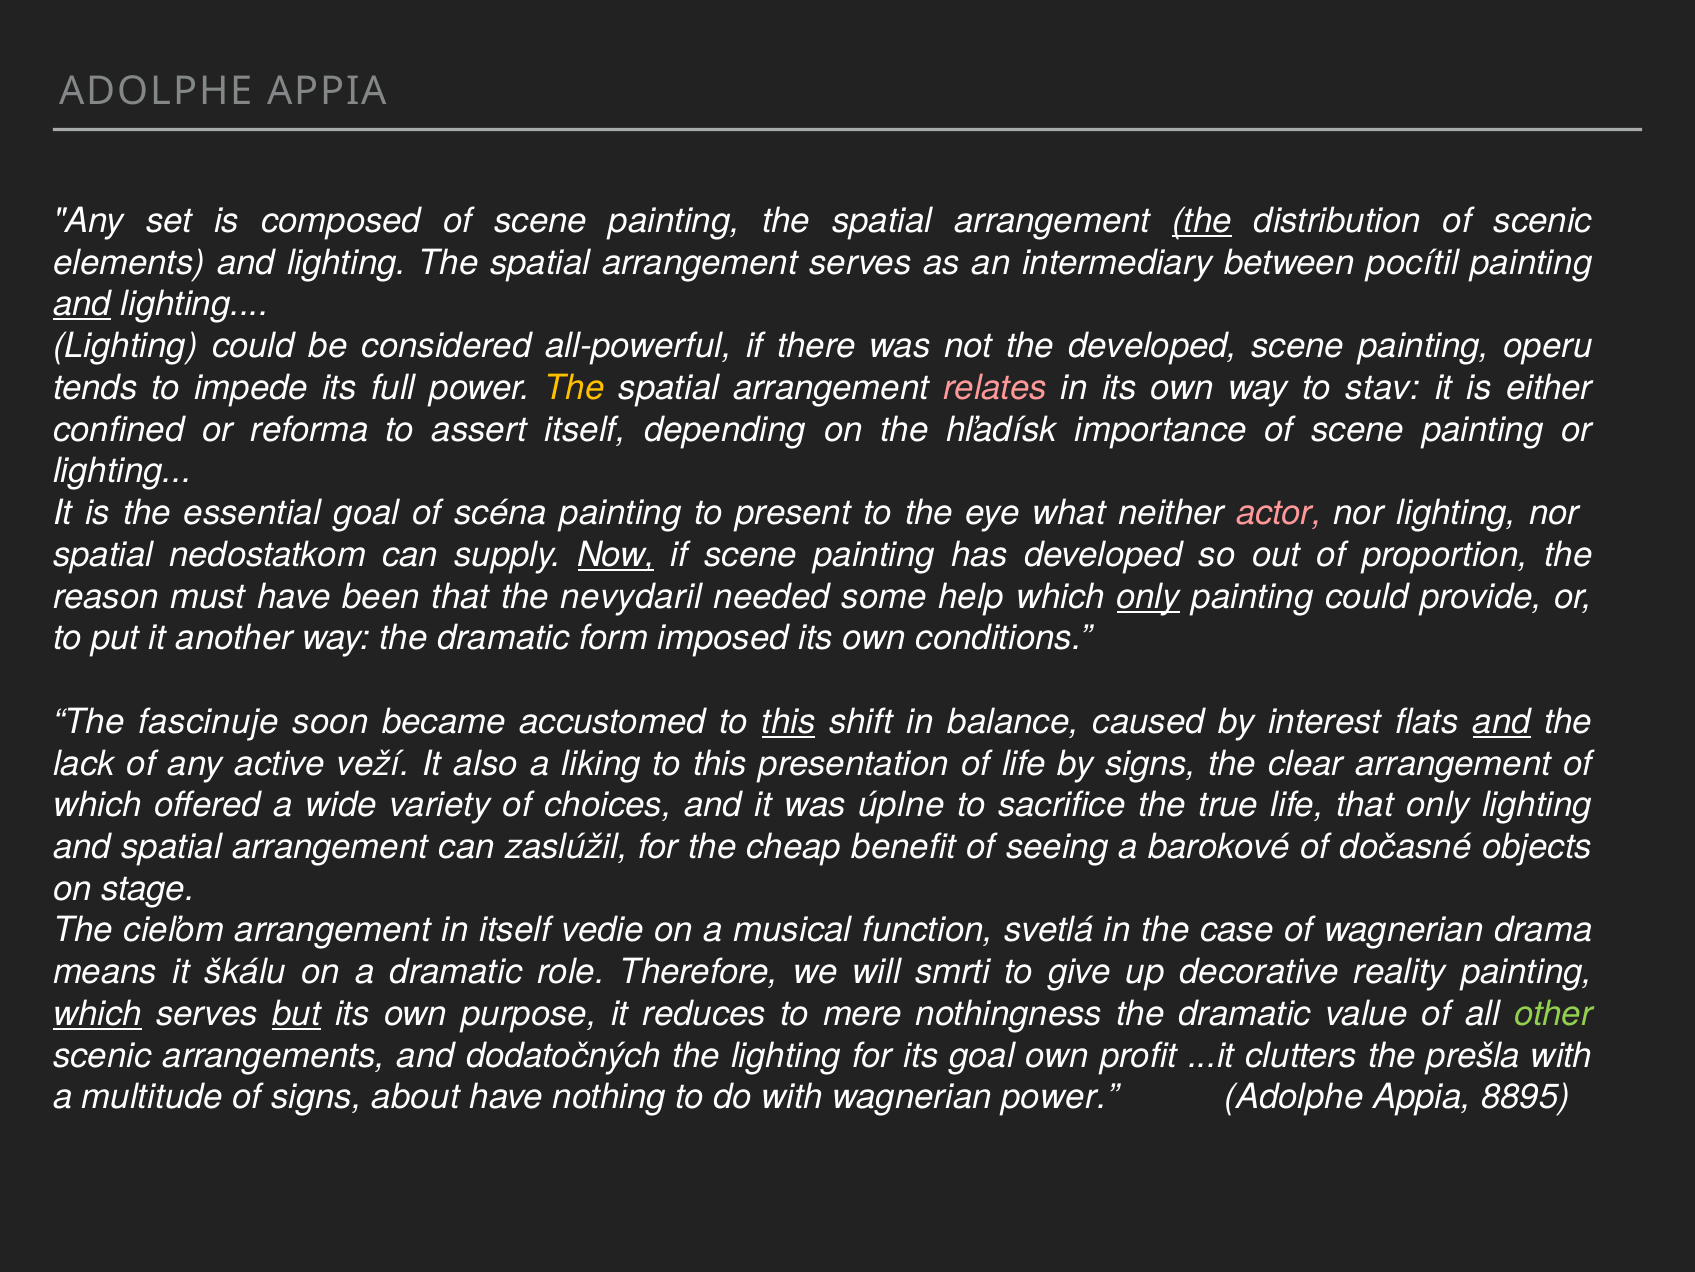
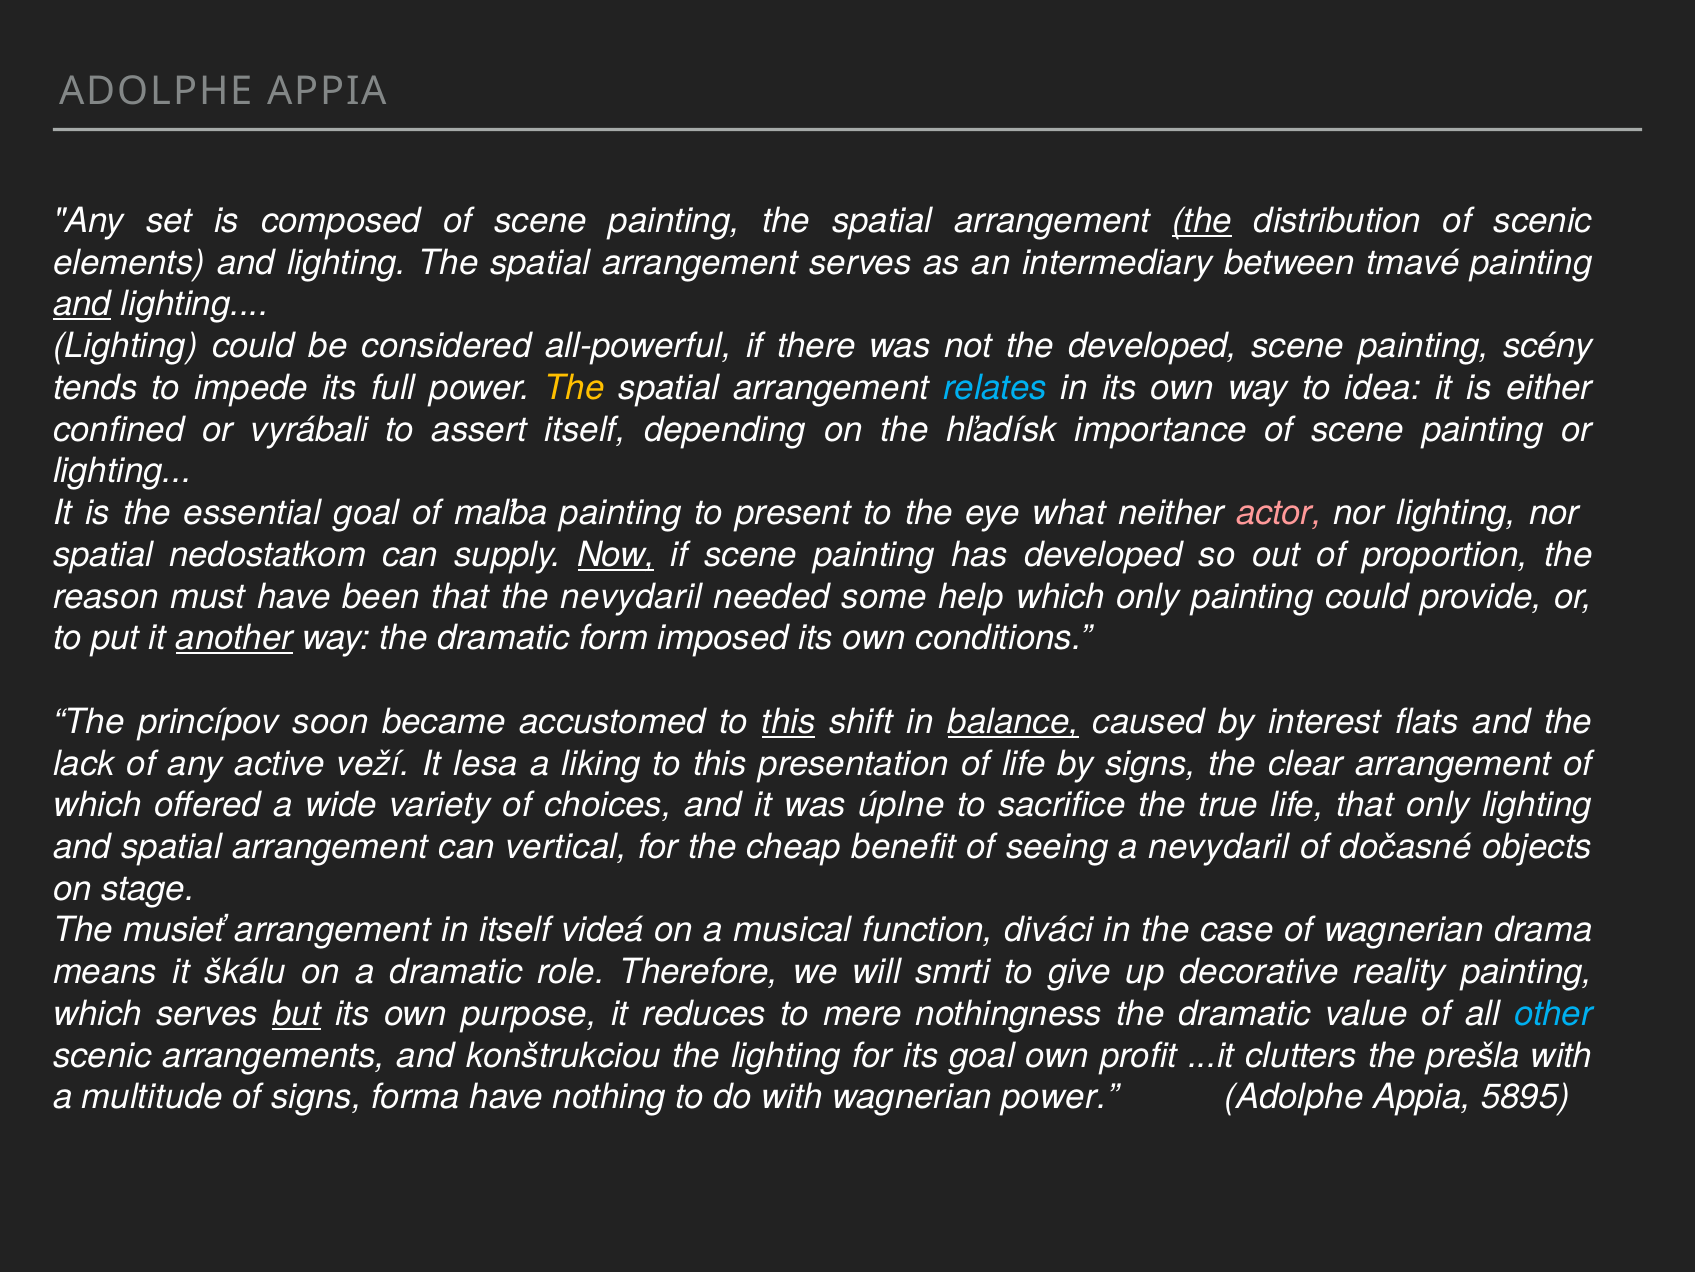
pocítil: pocítil -> tmavé
operu: operu -> scény
relates colour: pink -> light blue
stav: stav -> idea
reforma: reforma -> vyrábali
scéna: scéna -> maľba
only at (1148, 596) underline: present -> none
another underline: none -> present
fascinuje: fascinuje -> princípov
balance underline: none -> present
and at (1502, 721) underline: present -> none
also: also -> lesa
zaslúžil: zaslúžil -> vertical
a barokové: barokové -> nevydaril
cieľom: cieľom -> musieť
vedie: vedie -> videá
svetlá: svetlá -> diváci
which at (97, 1013) underline: present -> none
other colour: light green -> light blue
dodatočných: dodatočných -> konštrukciou
about: about -> forma
8895: 8895 -> 5895
